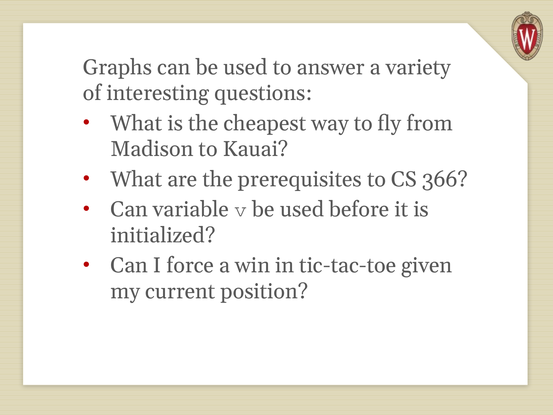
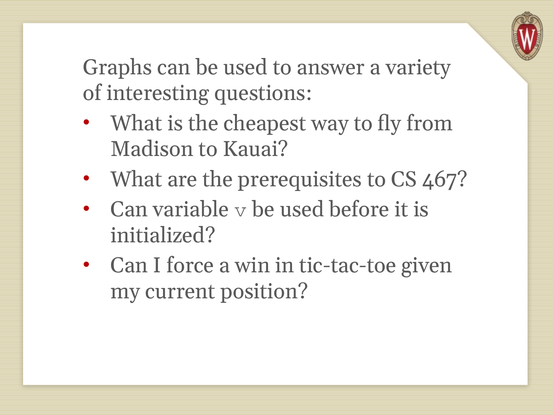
366: 366 -> 467
